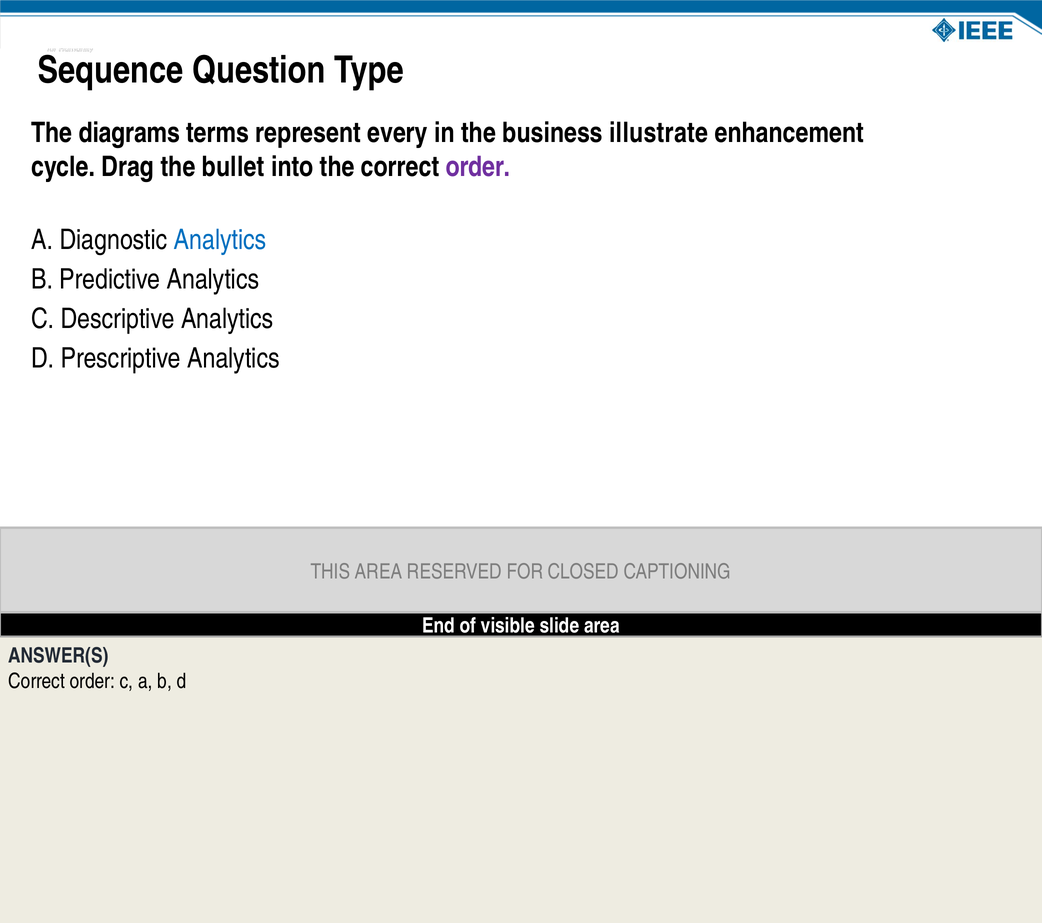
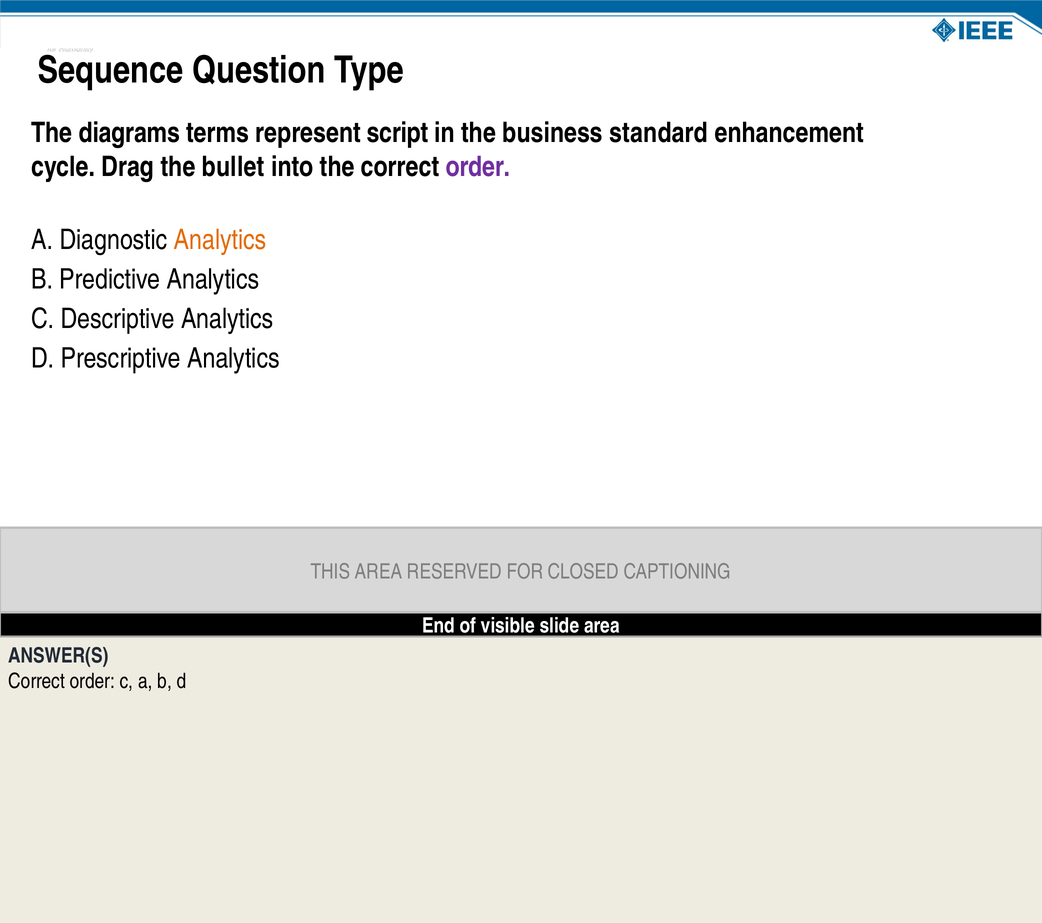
every: every -> script
illustrate: illustrate -> standard
Analytics at (220, 240) colour: blue -> orange
